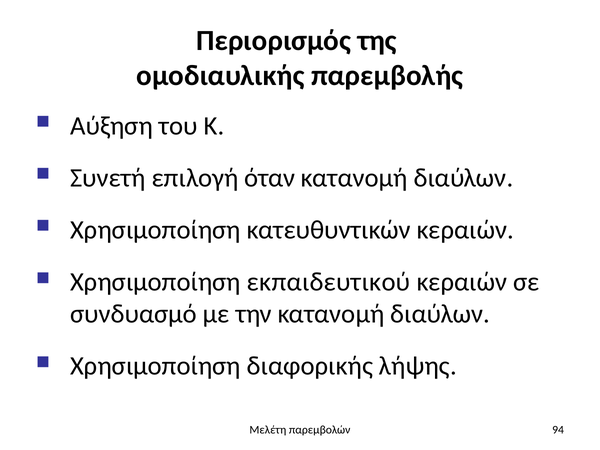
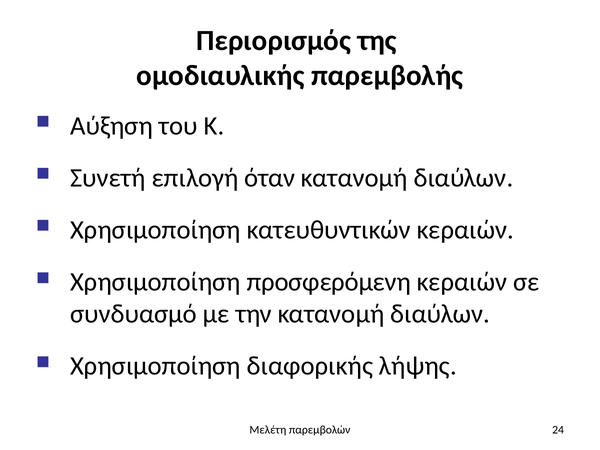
εκπαιδευτικού: εκπαιδευτικού -> προσφερόμενη
94: 94 -> 24
